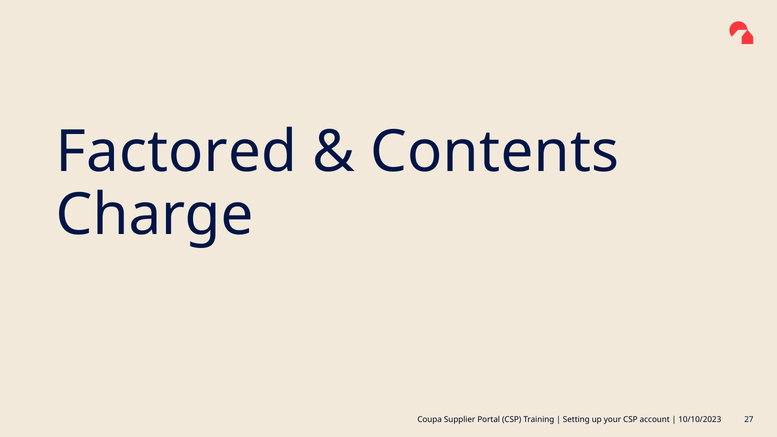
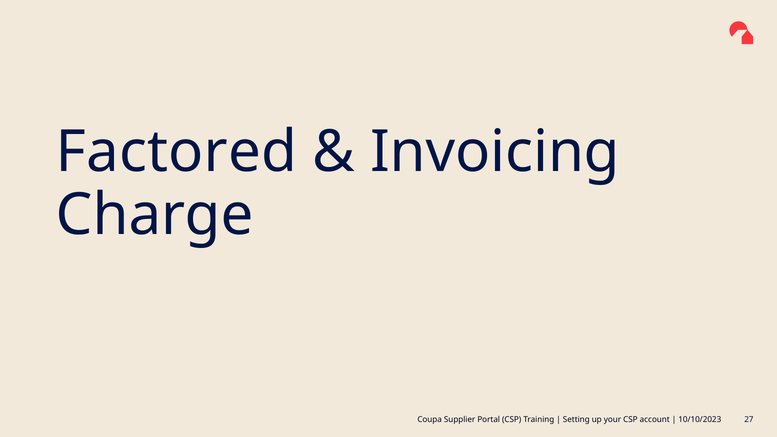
Contents: Contents -> Invoicing
